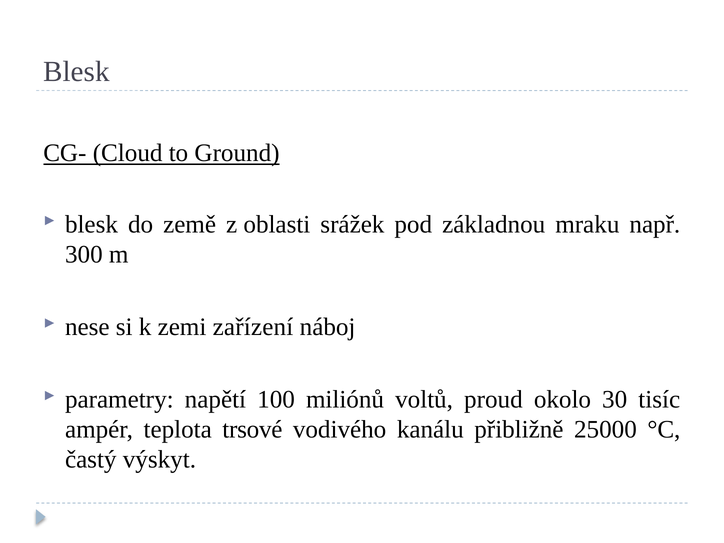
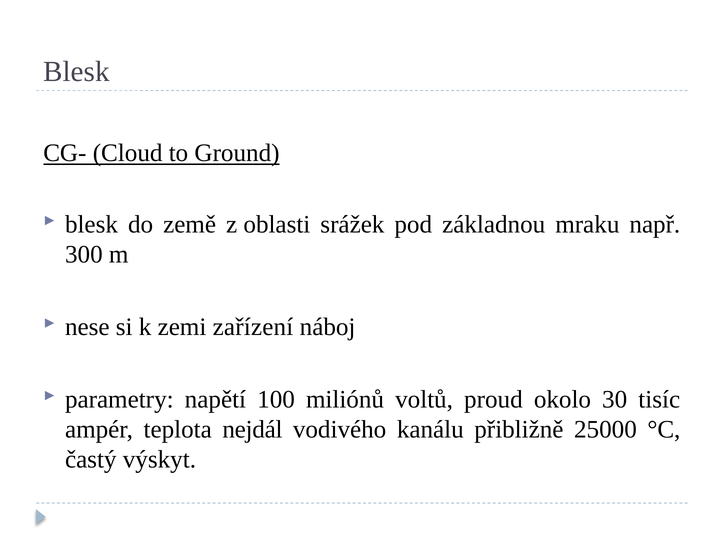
trsové: trsové -> nejdál
